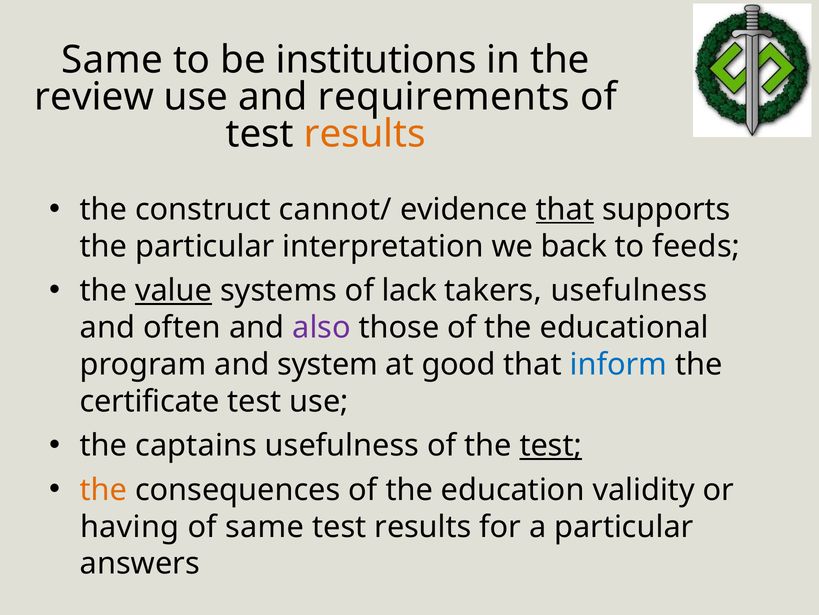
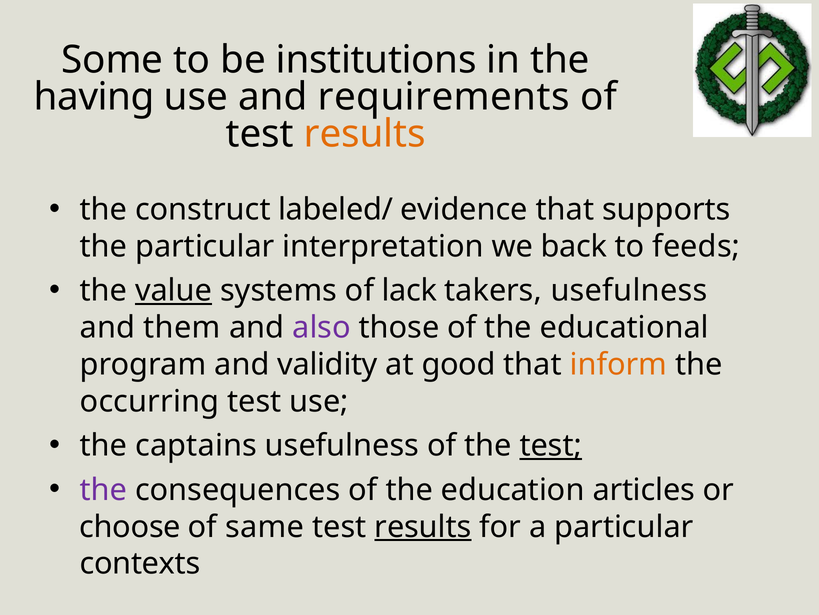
Same at (112, 60): Same -> Some
review: review -> having
cannot/: cannot/ -> labeled/
that at (565, 209) underline: present -> none
often: often -> them
system: system -> validity
inform colour: blue -> orange
certificate: certificate -> occurring
the at (104, 489) colour: orange -> purple
validity: validity -> articles
having: having -> choose
results at (423, 526) underline: none -> present
answers: answers -> contexts
